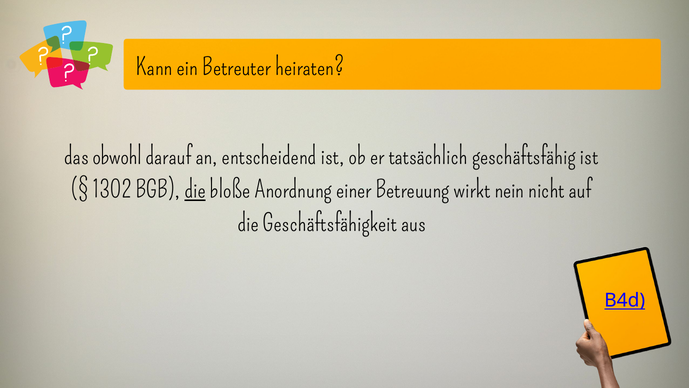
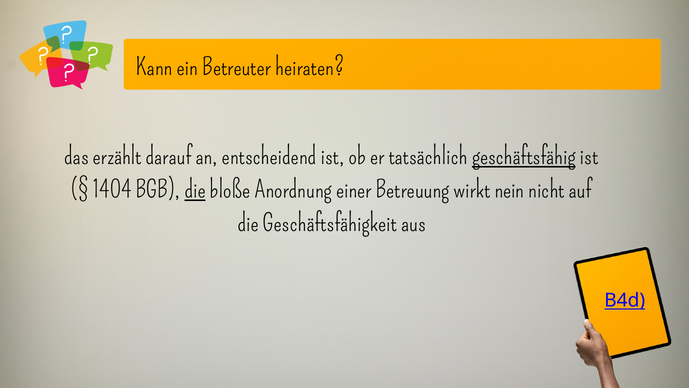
obwohl: obwohl -> erzählt
geschäftsfähig underline: none -> present
1302: 1302 -> 1404
